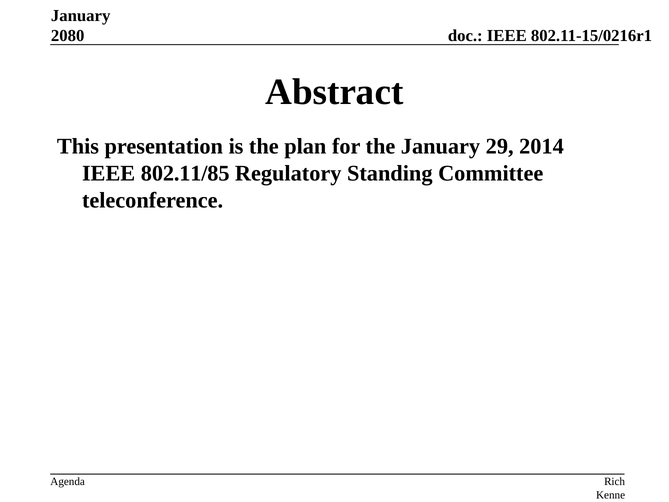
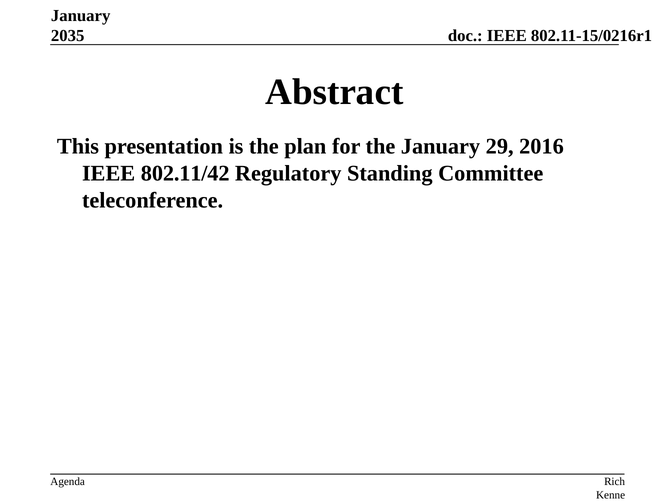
2080: 2080 -> 2035
2014: 2014 -> 2016
802.11/85: 802.11/85 -> 802.11/42
